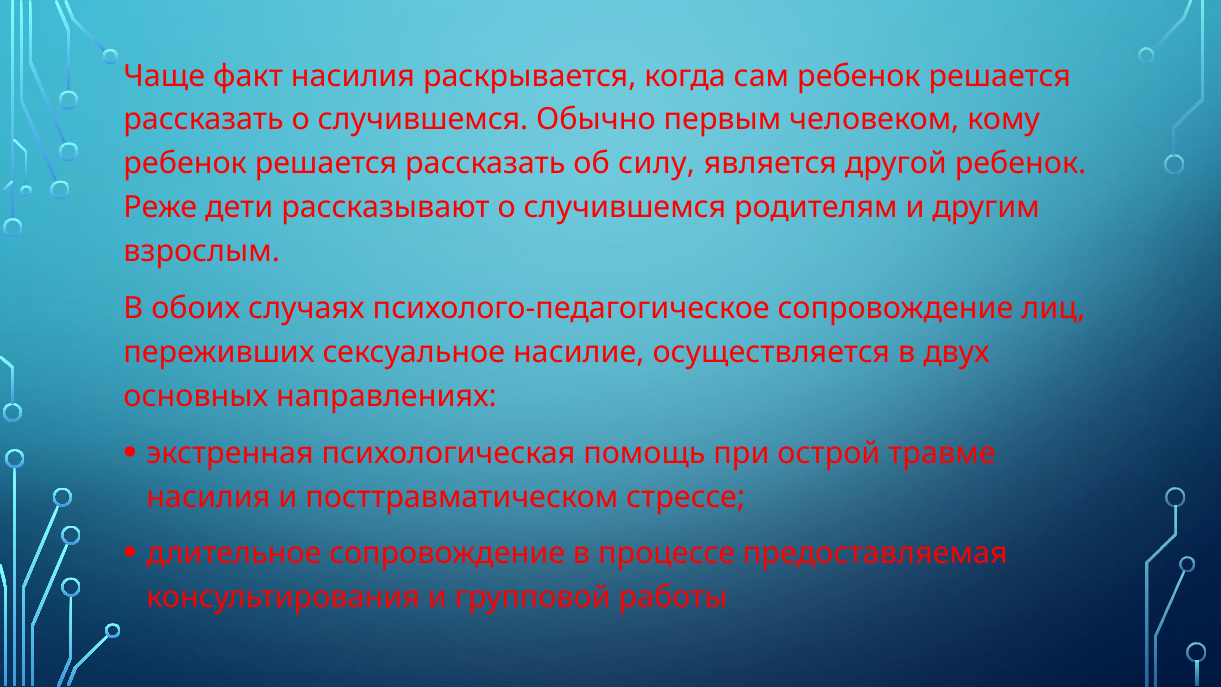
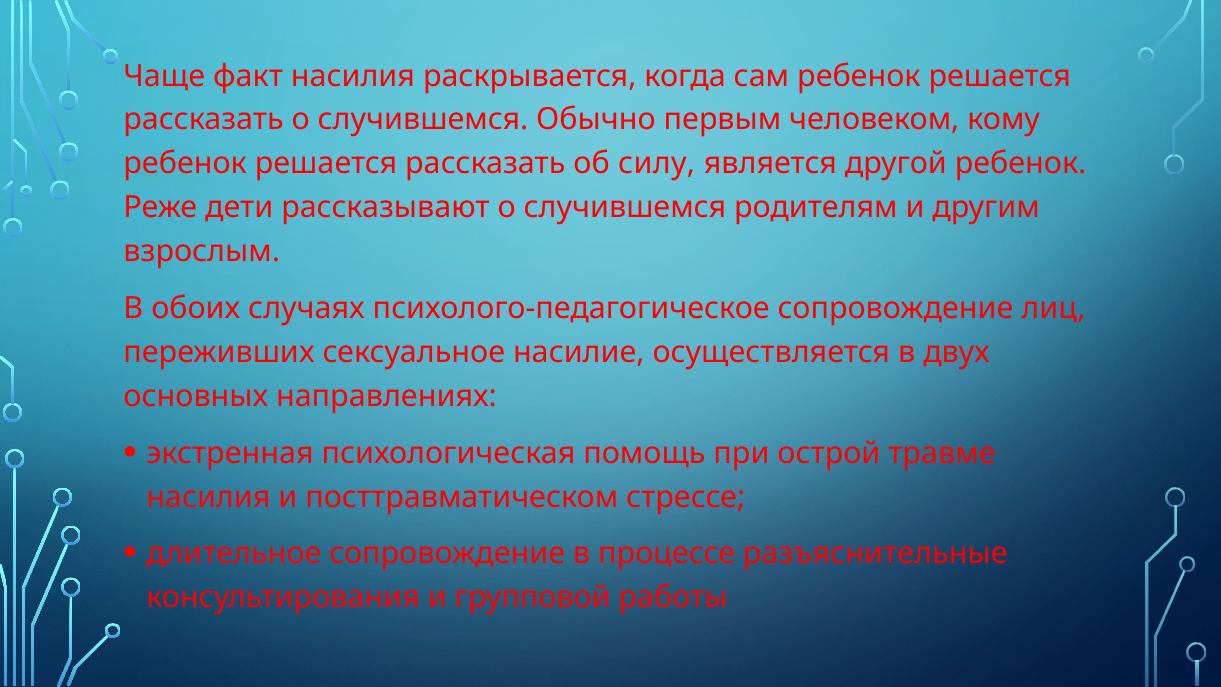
предоставляемая: предоставляемая -> разъяснительные
